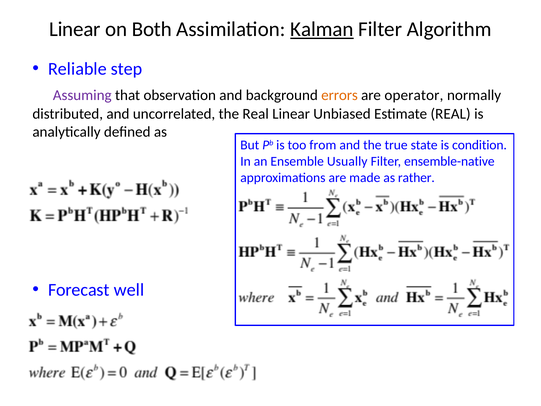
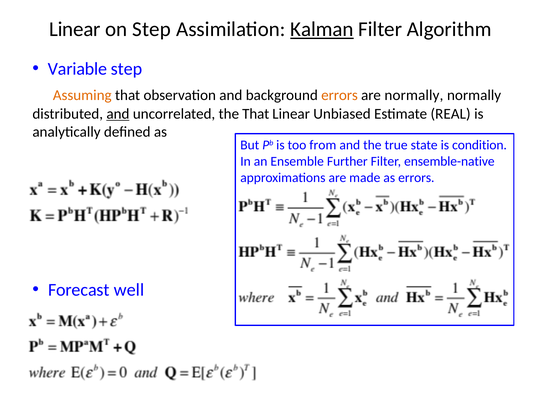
on Both: Both -> Step
Reliable at (77, 69): Reliable -> Variable
Assuming colour: purple -> orange
are operator: operator -> normally
and at (118, 114) underline: none -> present
the Real: Real -> That
Usually: Usually -> Further
rather at (416, 178): rather -> errors
